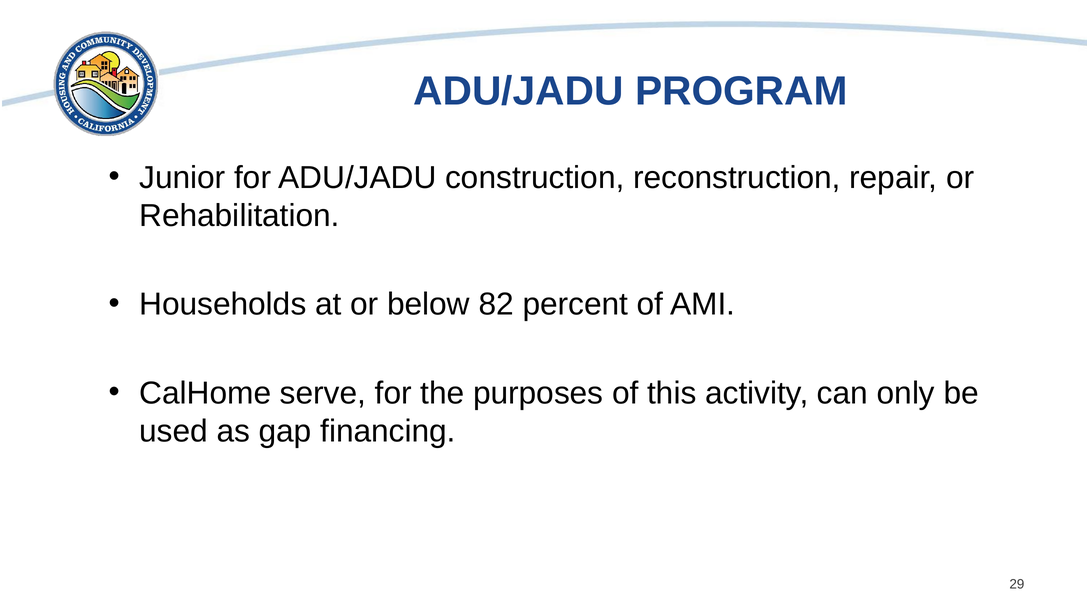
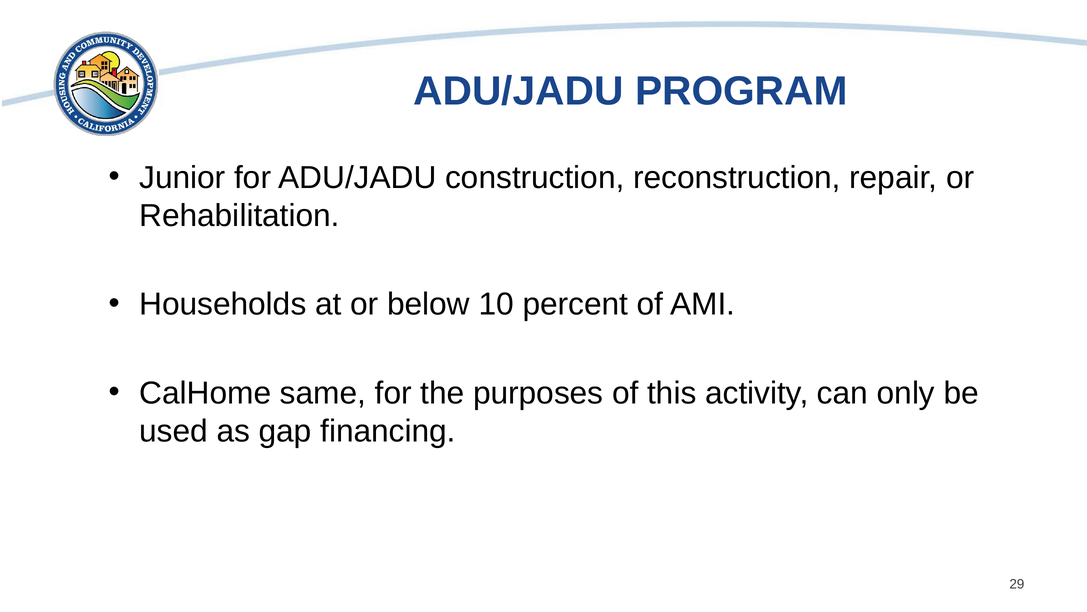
82: 82 -> 10
serve: serve -> same
